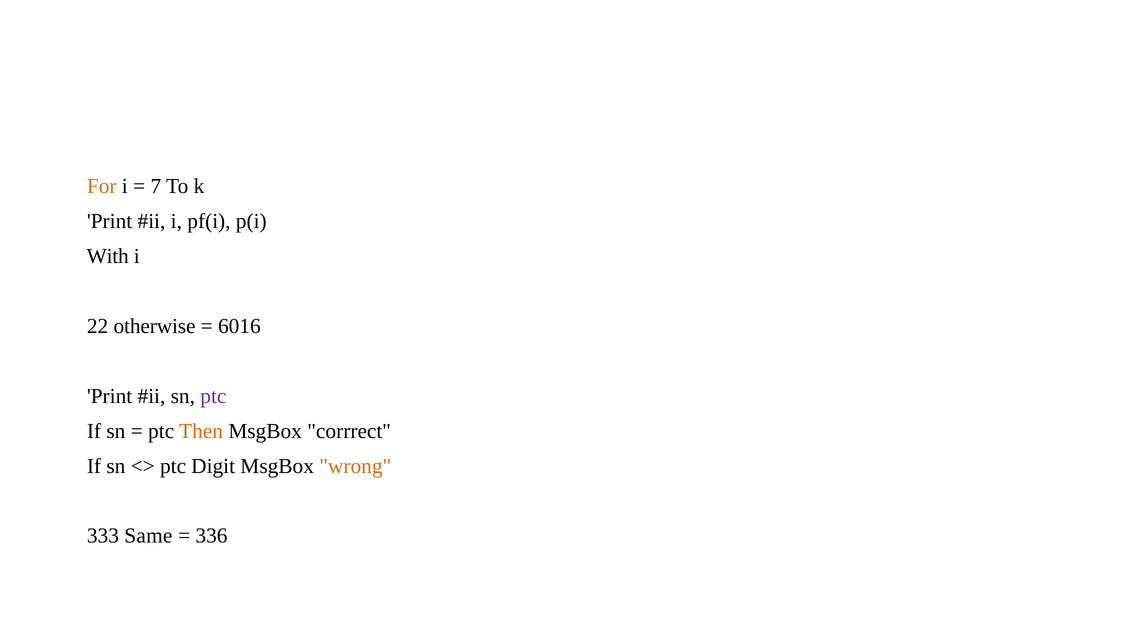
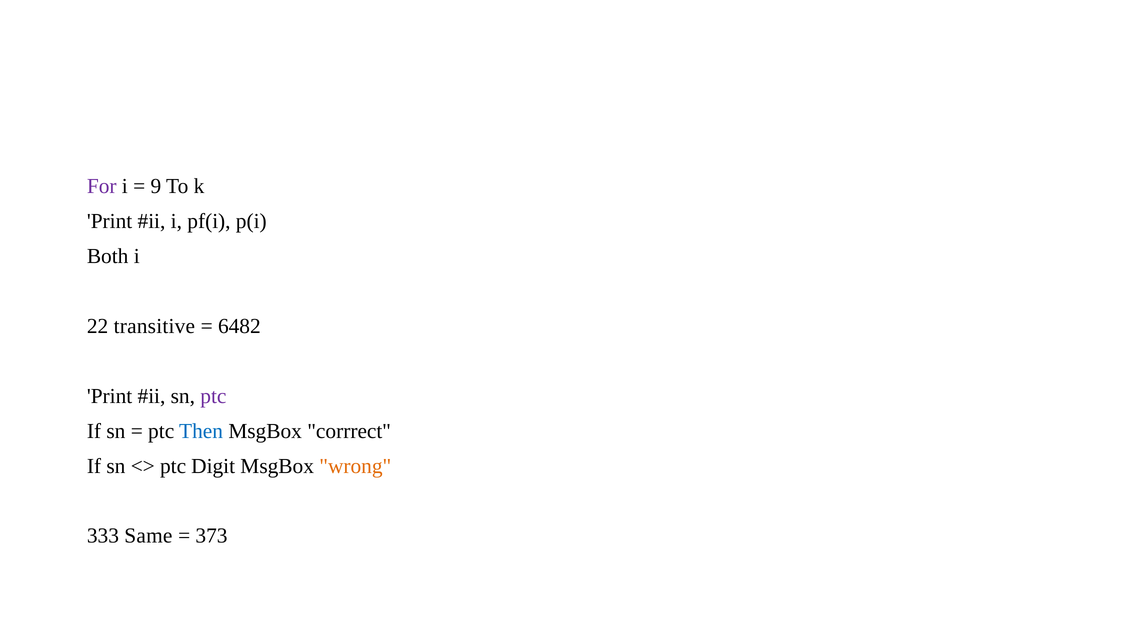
For colour: orange -> purple
7: 7 -> 9
With: With -> Both
otherwise: otherwise -> transitive
6016: 6016 -> 6482
Then colour: orange -> blue
336: 336 -> 373
